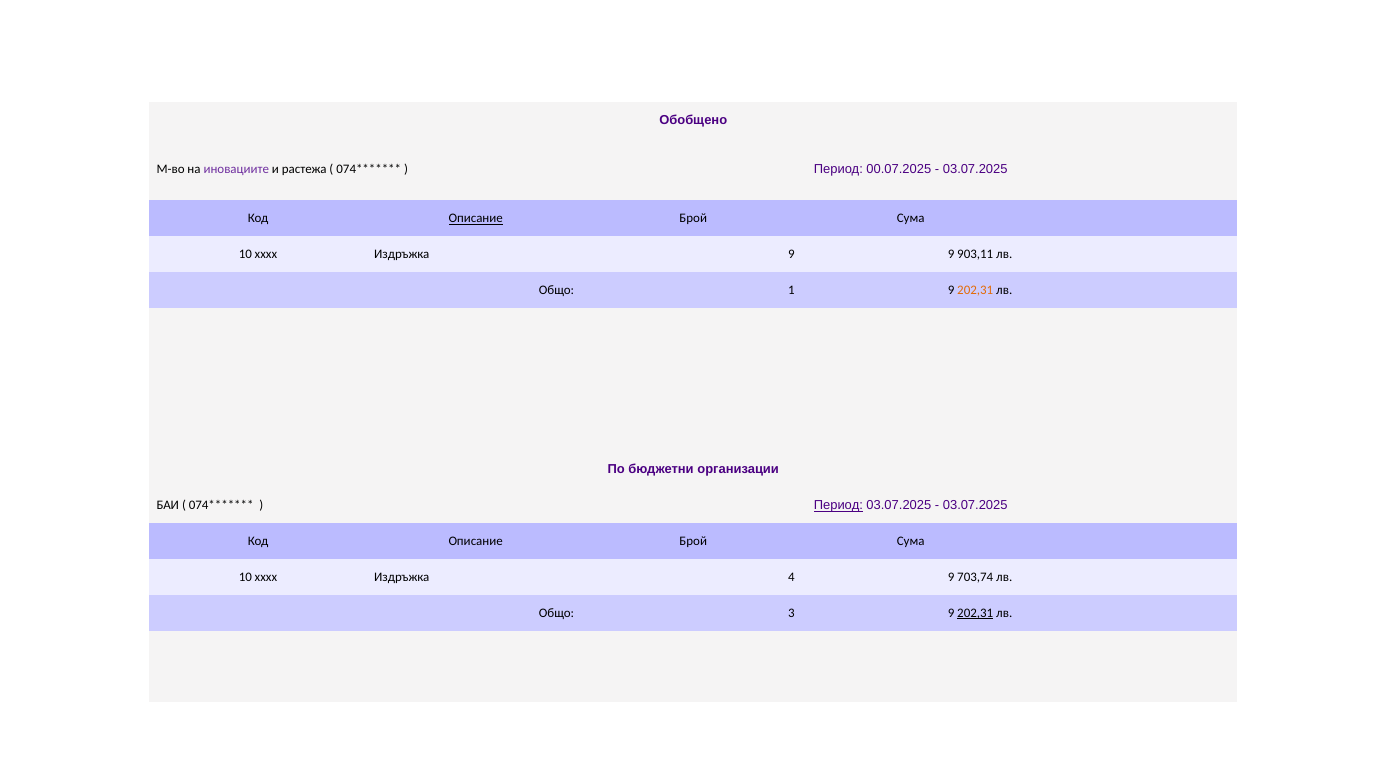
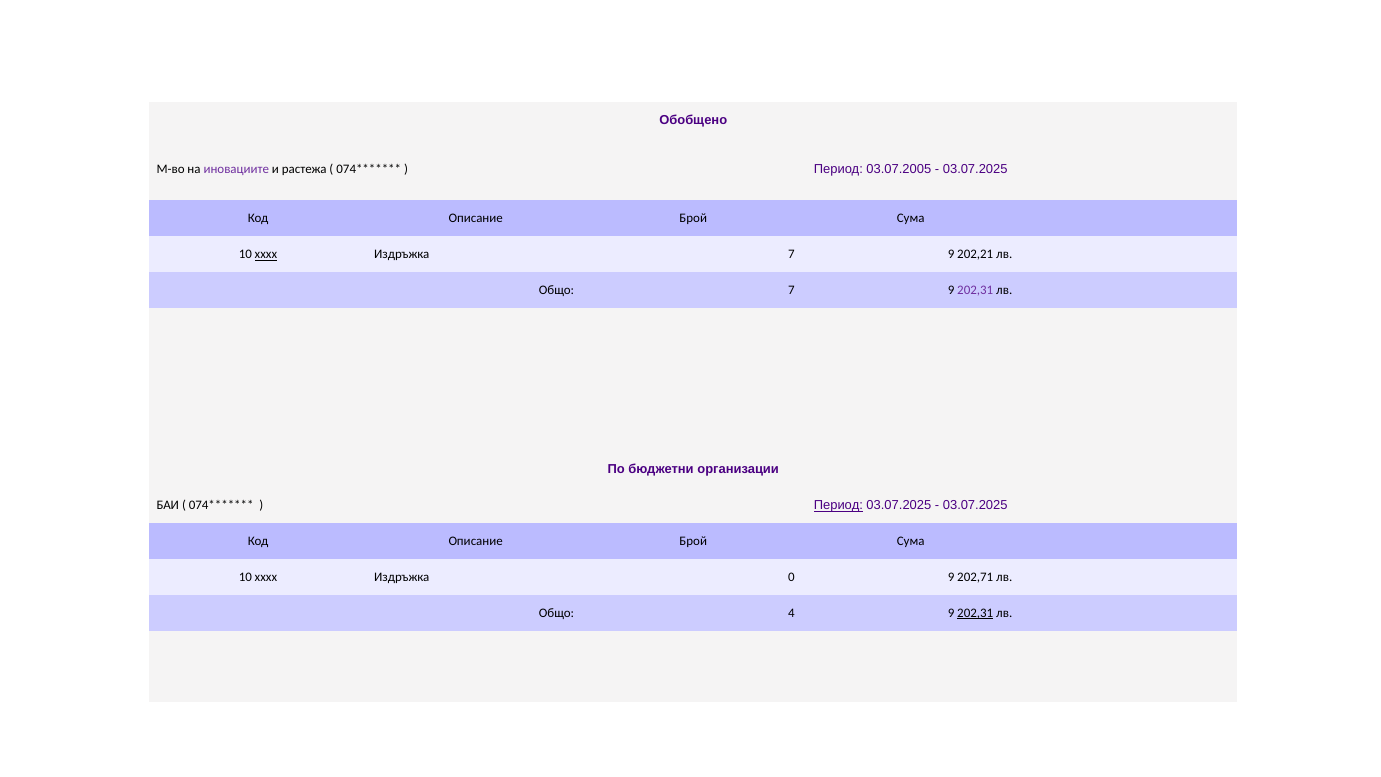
00.07.2025: 00.07.2025 -> 03.07.2005
Описание at (476, 218) underline: present -> none
xxxx at (266, 254) underline: none -> present
Издръжка 9: 9 -> 7
903,11: 903,11 -> 202,21
Общо 1: 1 -> 7
202,31 at (975, 290) colour: orange -> purple
4: 4 -> 0
703,74: 703,74 -> 202,71
3: 3 -> 4
